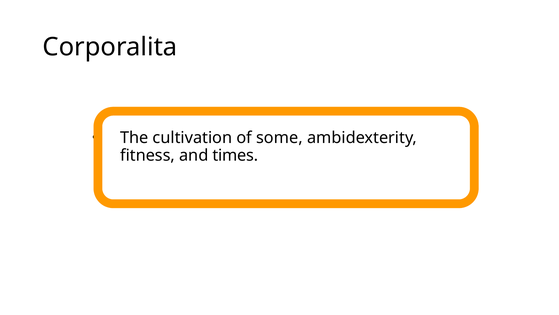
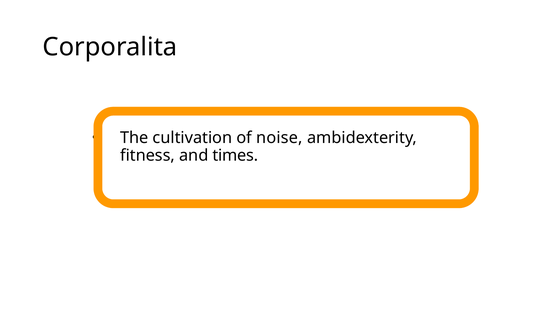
some: some -> noise
